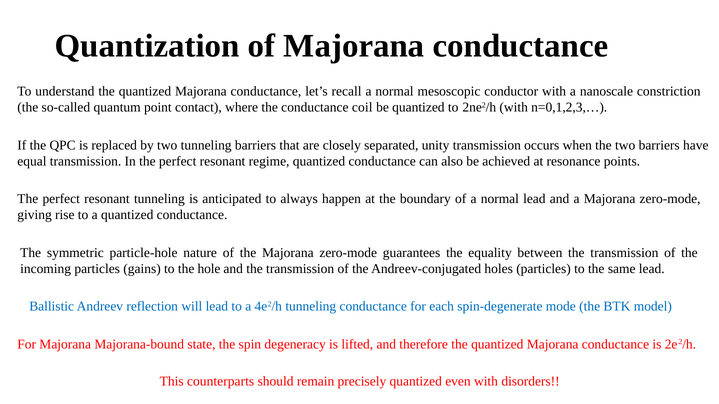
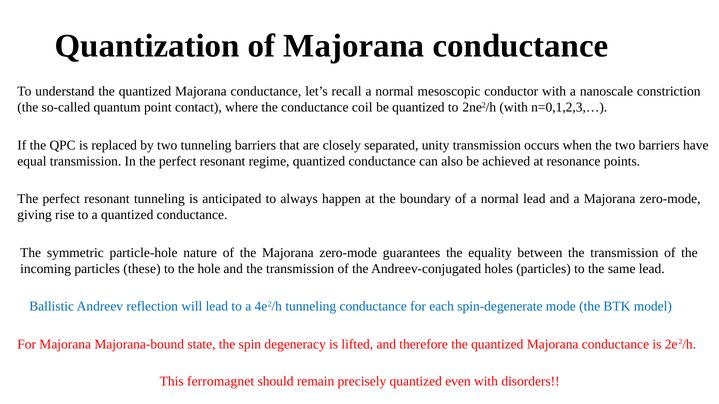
gains: gains -> these
counterparts: counterparts -> ferromagnet
